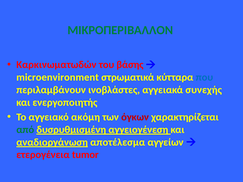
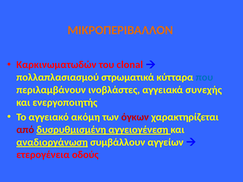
ΜΙΚΡΟΠΕΡΙΒΑΛΛΟΝ colour: green -> orange
βάσης: βάσης -> clonal
microenvironment: microenvironment -> πολλαπλασιασμού
από colour: green -> red
αποτέλεσμα: αποτέλεσμα -> συμβάλλουν
tumor: tumor -> οδούς
